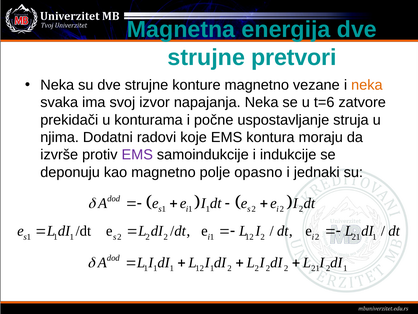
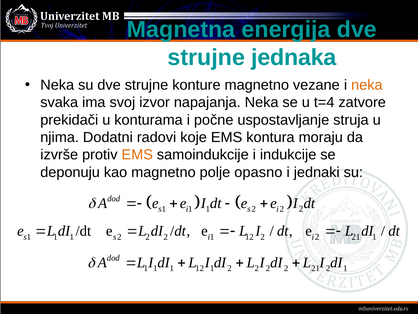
pretvori: pretvori -> jednaka
t=6: t=6 -> t=4
EMS at (137, 155) colour: purple -> orange
